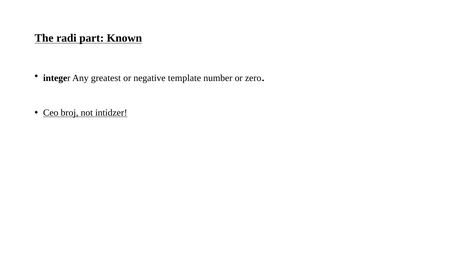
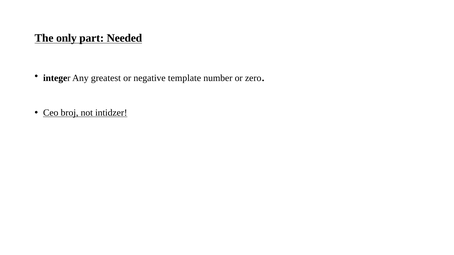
radi: radi -> only
Known: Known -> Needed
